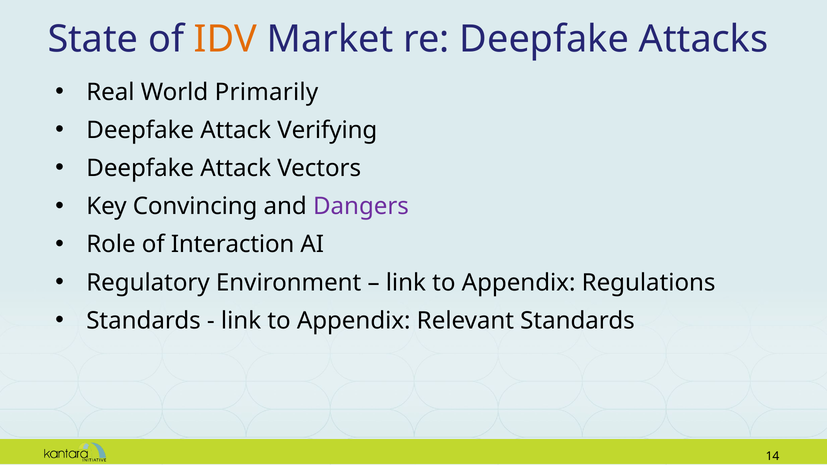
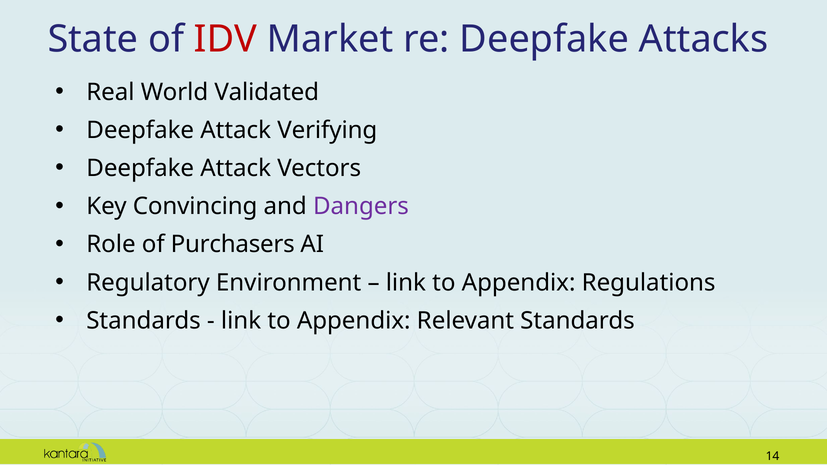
IDV colour: orange -> red
Primarily: Primarily -> Validated
Interaction: Interaction -> Purchasers
